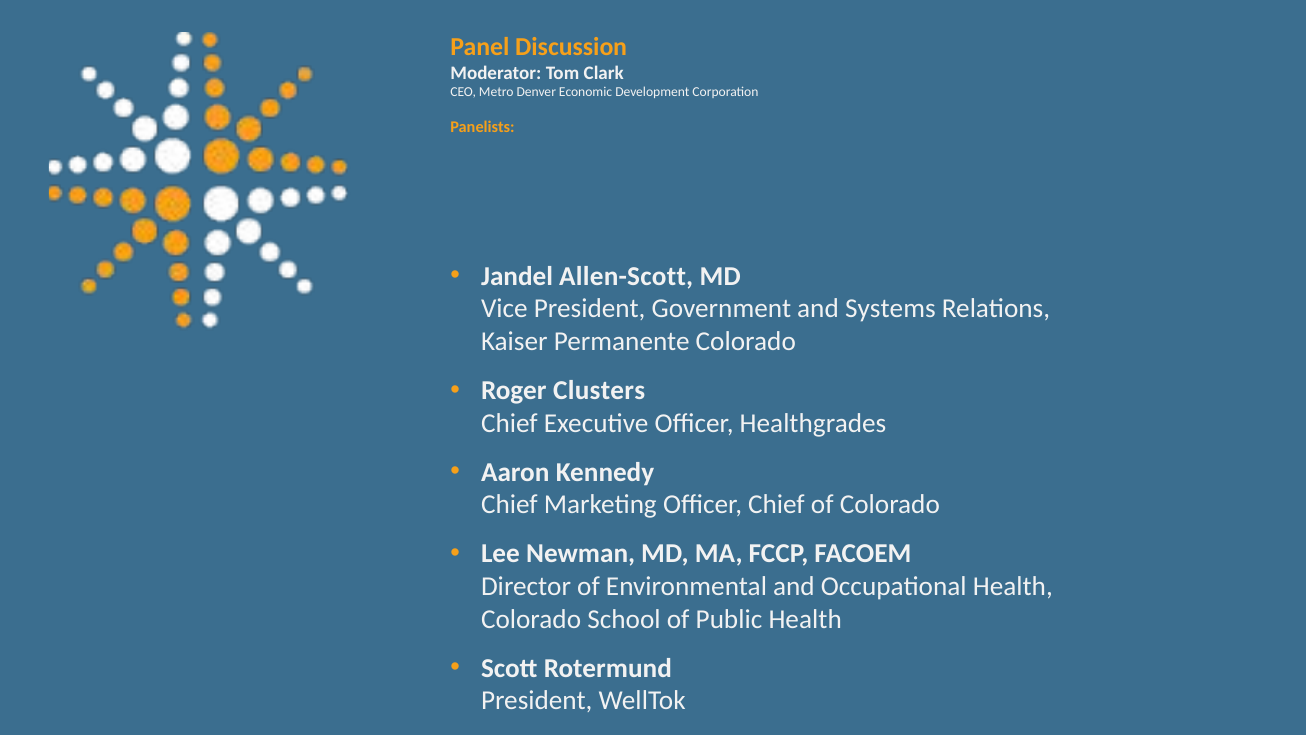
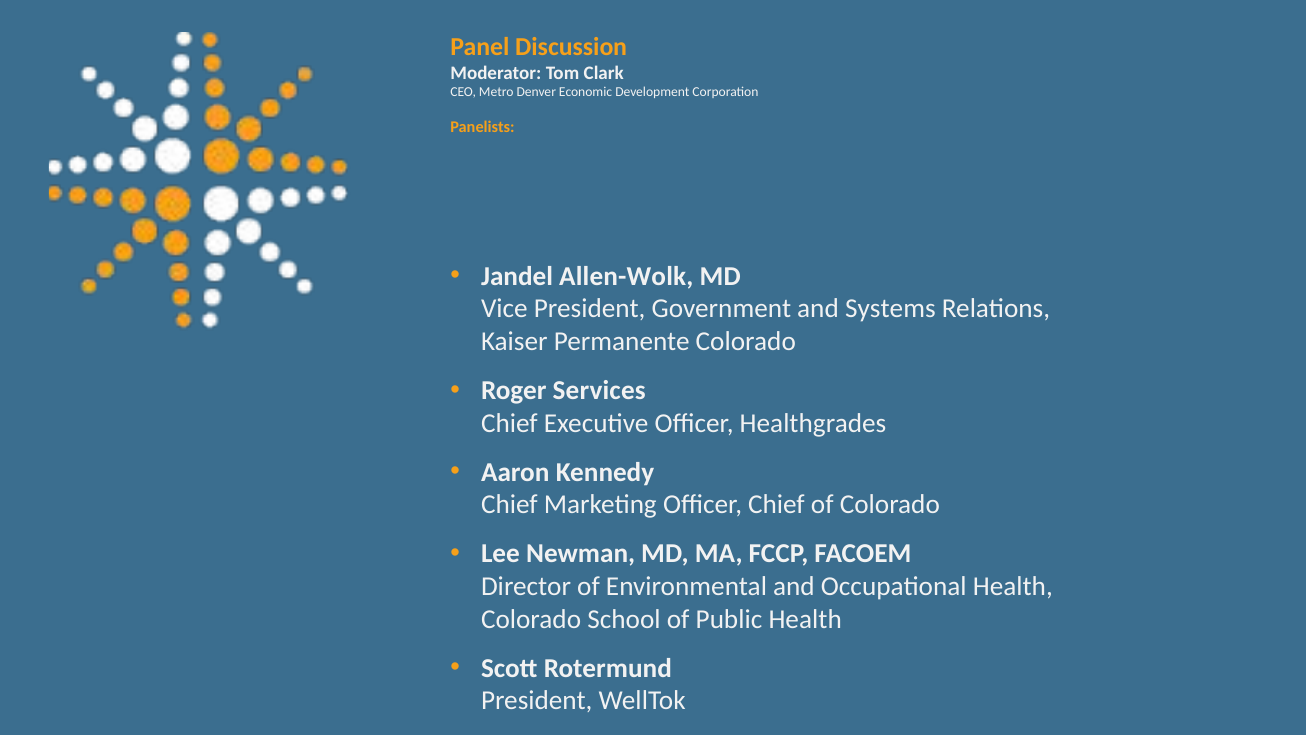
Allen-Scott: Allen-Scott -> Allen-Wolk
Clusters: Clusters -> Services
